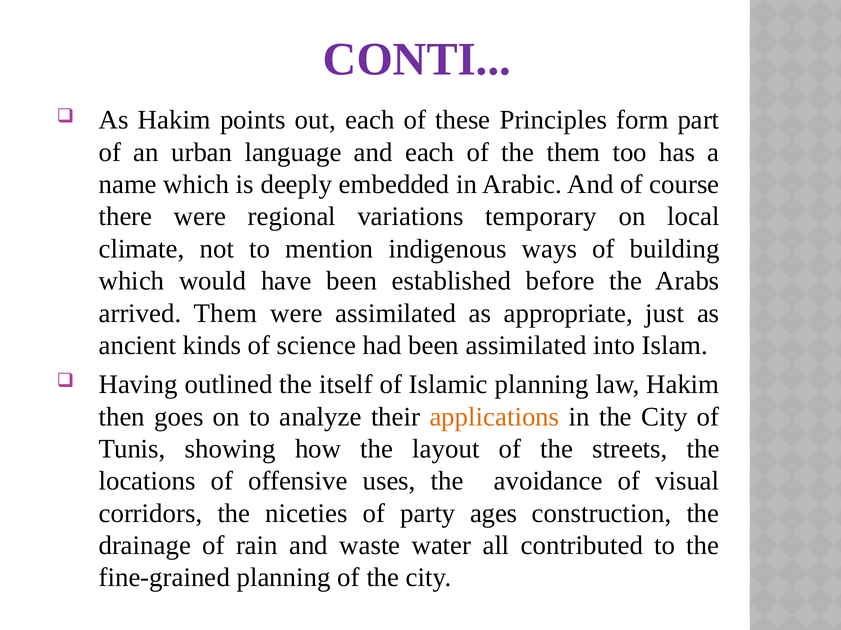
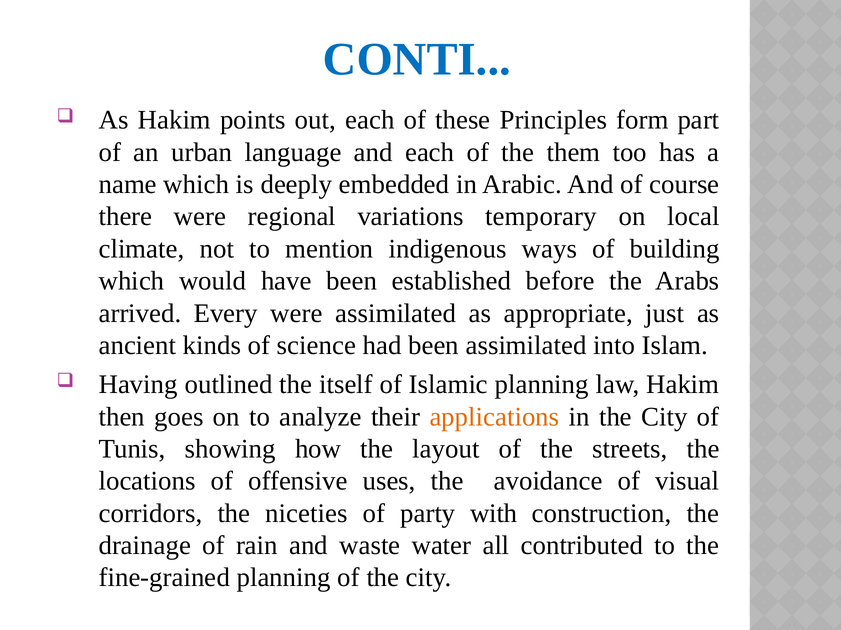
CONTI colour: purple -> blue
arrived Them: Them -> Every
ages: ages -> with
